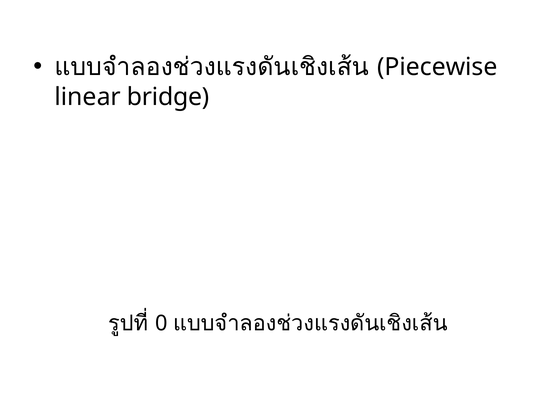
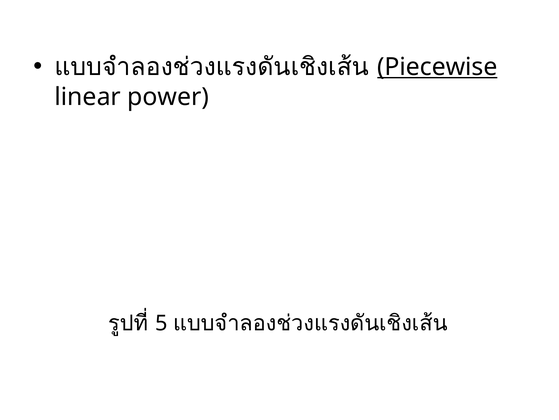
Piecewise underline: none -> present
bridge: bridge -> power
0: 0 -> 5
